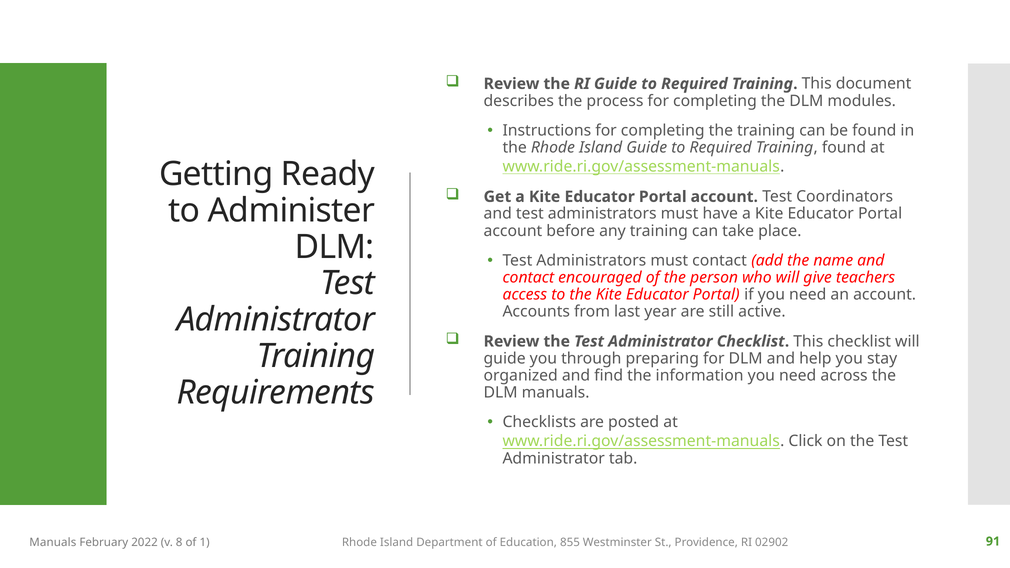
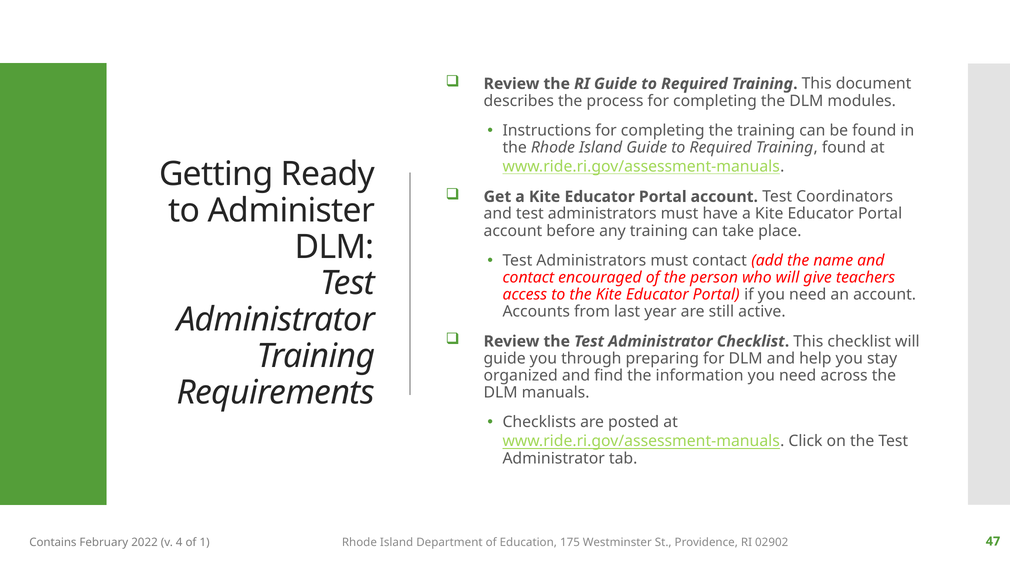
Manuals at (53, 543): Manuals -> Contains
8: 8 -> 4
855: 855 -> 175
91: 91 -> 47
